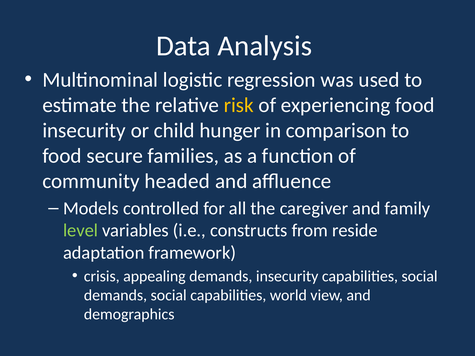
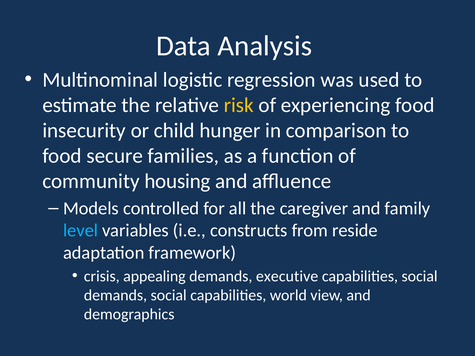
headed: headed -> housing
level colour: light green -> light blue
demands insecurity: insecurity -> executive
